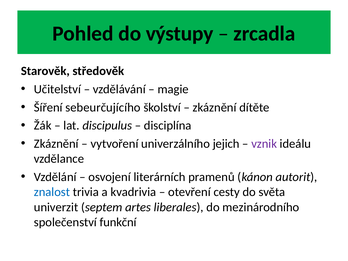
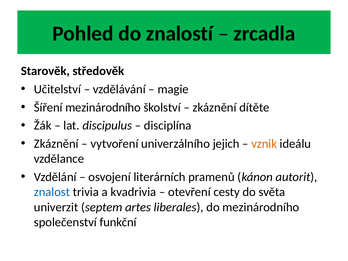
výstupy: výstupy -> znalostí
Šíření sebeurčujícího: sebeurčujícího -> mezinárodního
vznik colour: purple -> orange
